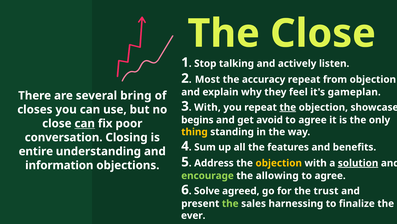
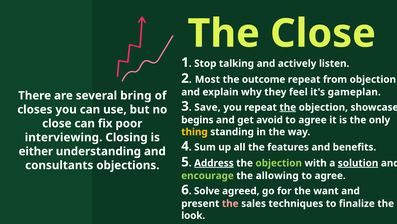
accuracy: accuracy -> outcome
With at (207, 107): With -> Save
can at (85, 123) underline: present -> none
conversation: conversation -> interviewing
entire: entire -> either
Address underline: none -> present
objection at (279, 163) colour: yellow -> light green
information: information -> consultants
trust: trust -> want
the at (230, 203) colour: light green -> pink
harnessing: harnessing -> techniques
ever: ever -> look
